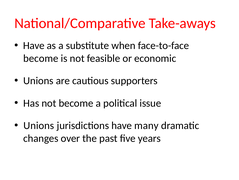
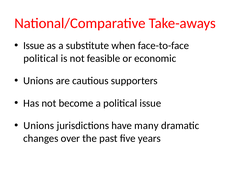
Have at (34, 45): Have -> Issue
become at (41, 58): become -> political
